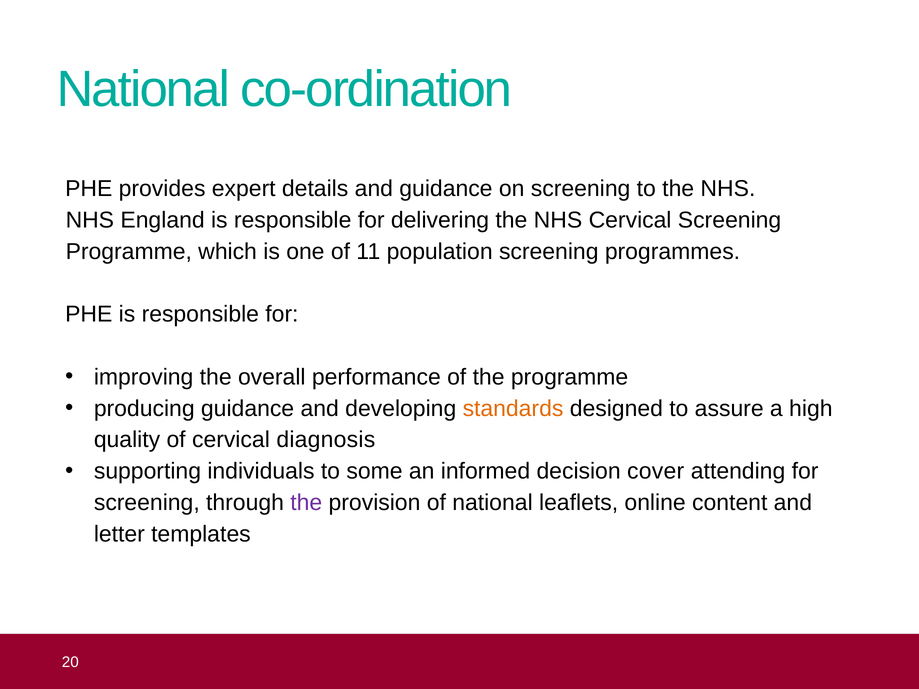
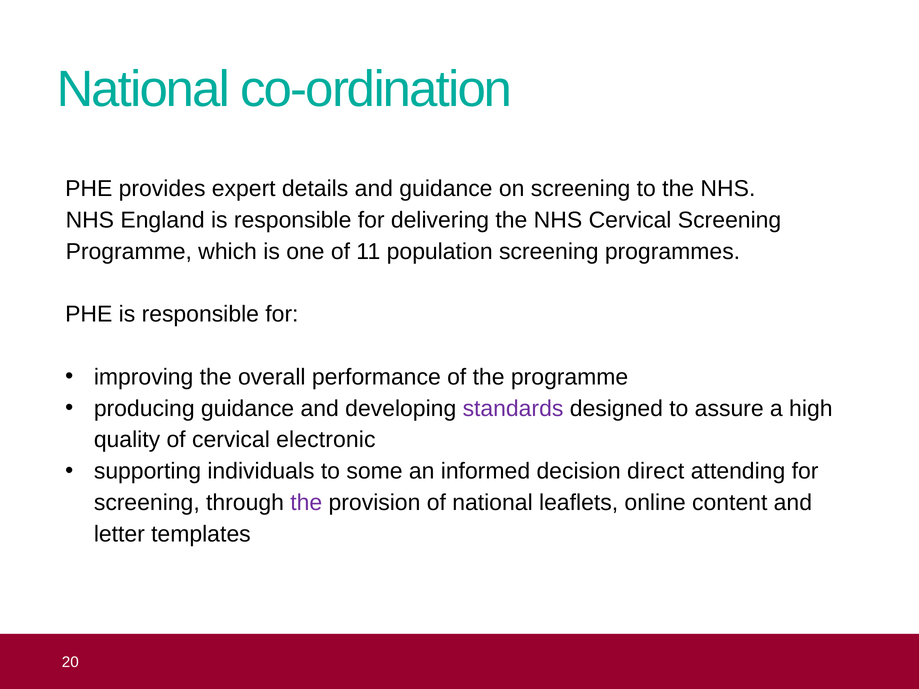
standards colour: orange -> purple
diagnosis: diagnosis -> electronic
cover: cover -> direct
